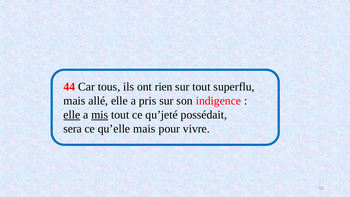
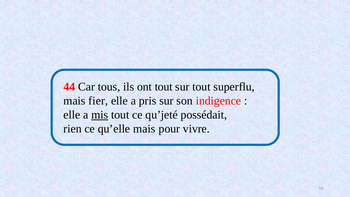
ont rien: rien -> tout
allé: allé -> fier
elle at (72, 115) underline: present -> none
sera: sera -> rien
